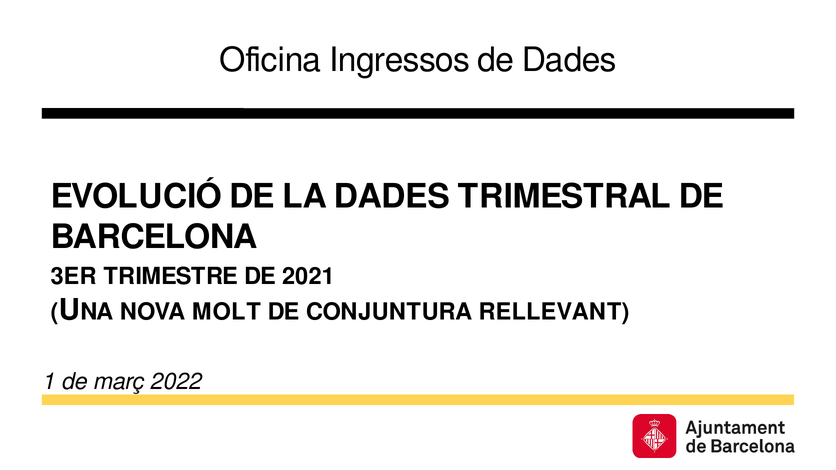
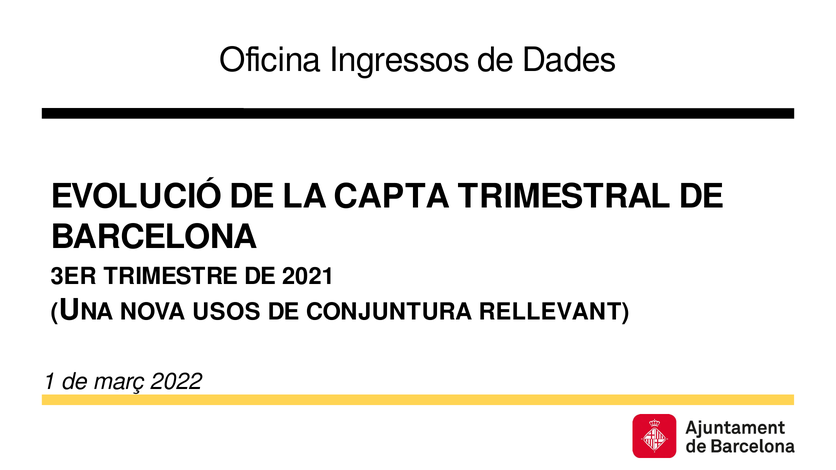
LA DADES: DADES -> CAPTA
MOLT: MOLT -> USOS
